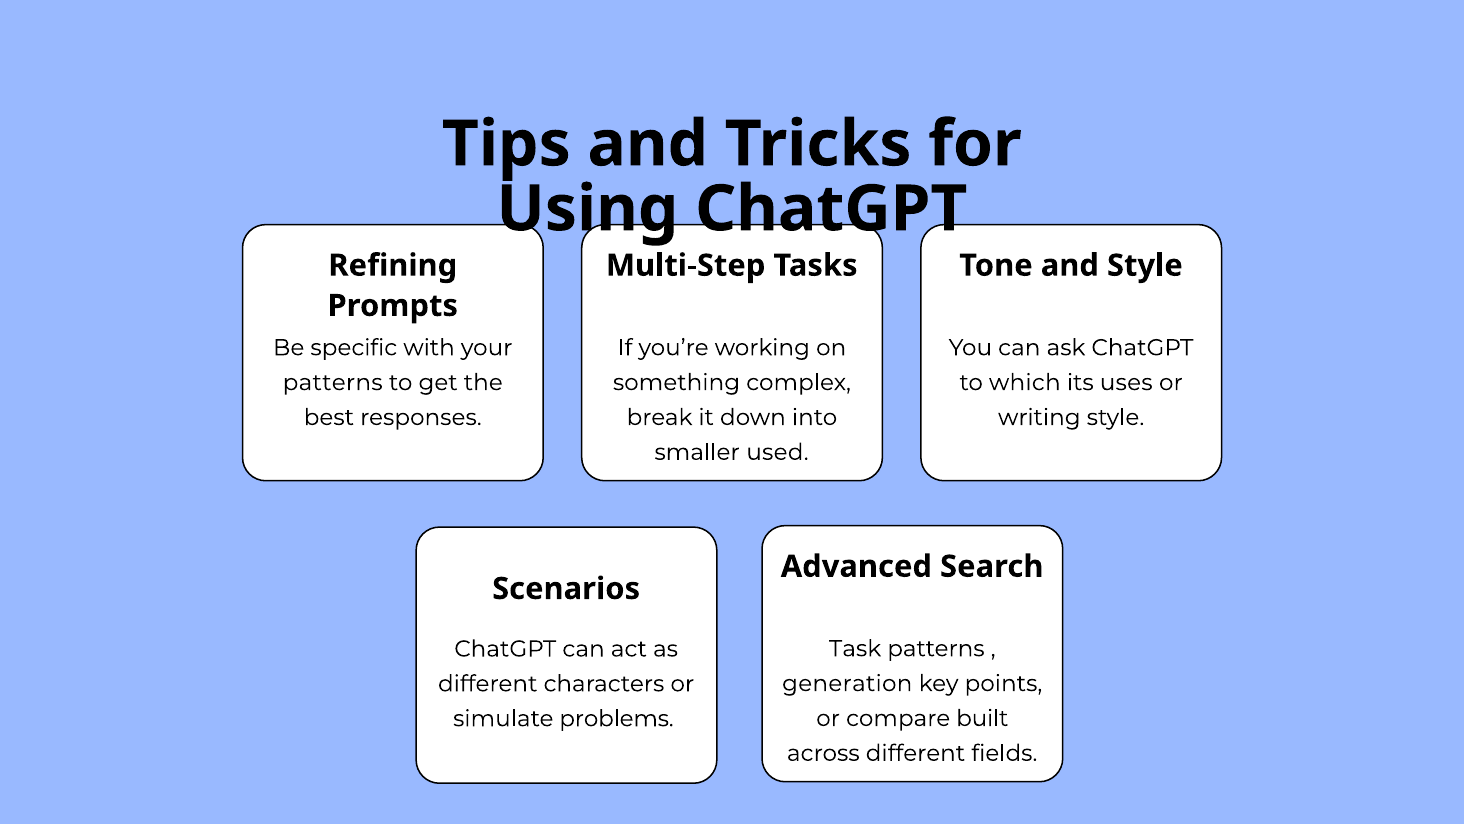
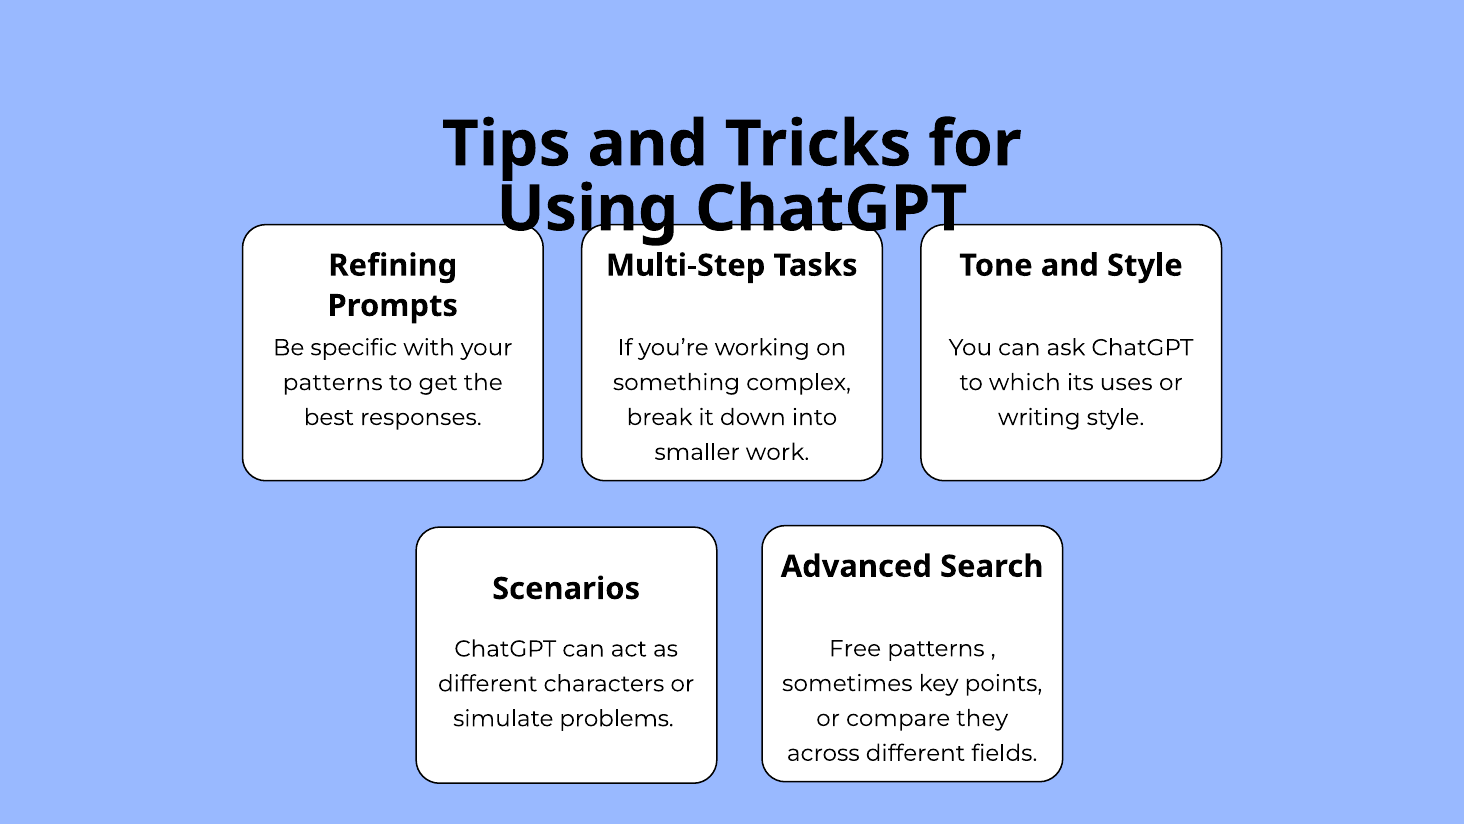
used: used -> work
Task: Task -> Free
generation: generation -> sometimes
built: built -> they
